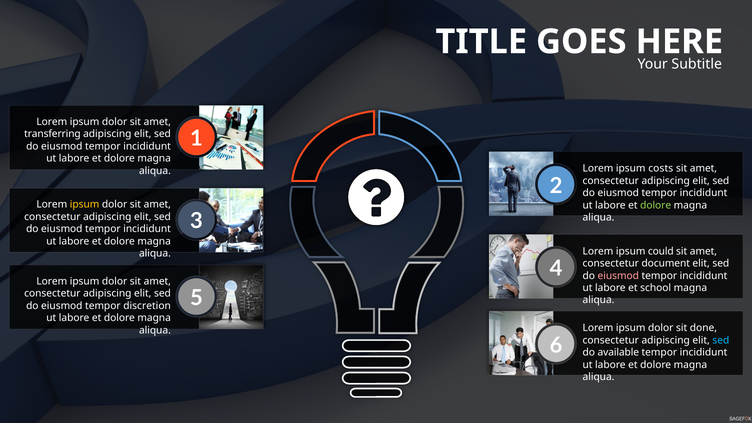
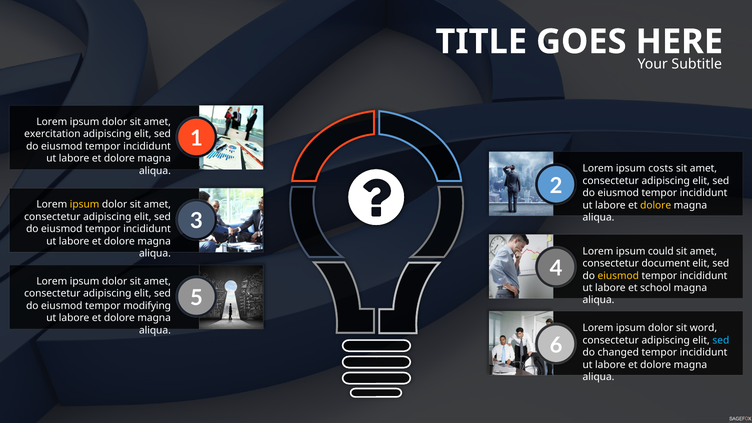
transferring: transferring -> exercitation
dolore at (656, 205) colour: light green -> yellow
eiusmod at (618, 276) colour: pink -> yellow
discretion: discretion -> modifying
done: done -> word
available: available -> changed
